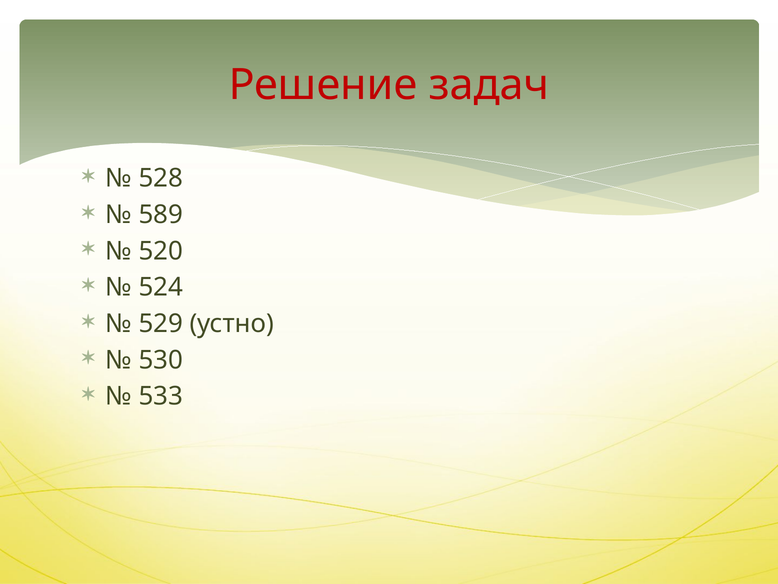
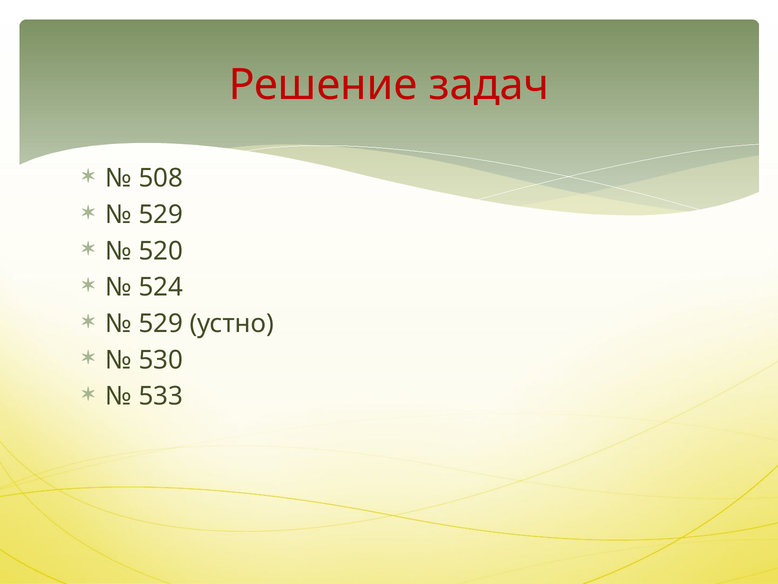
528: 528 -> 508
589 at (161, 215): 589 -> 529
